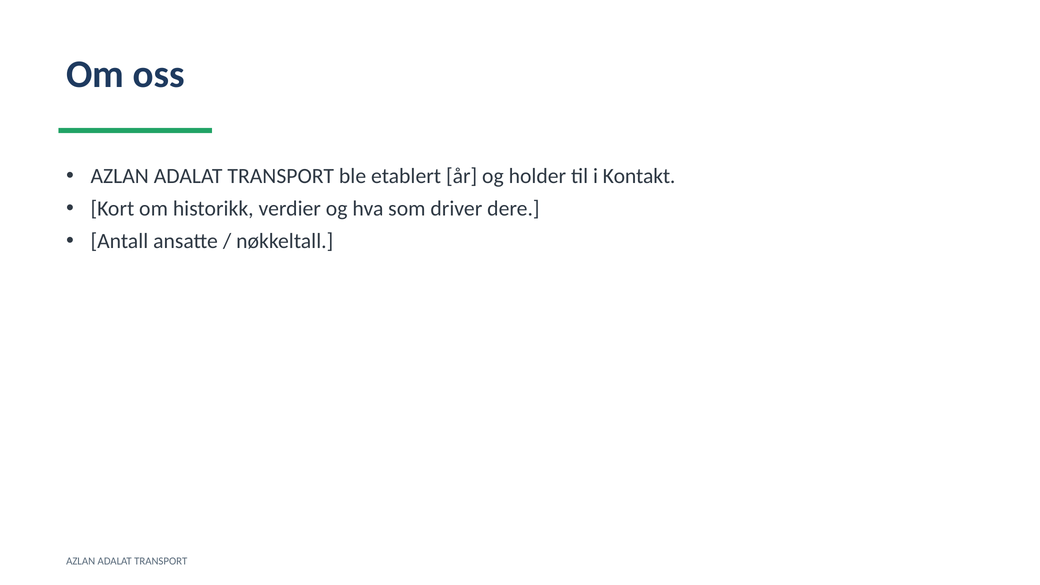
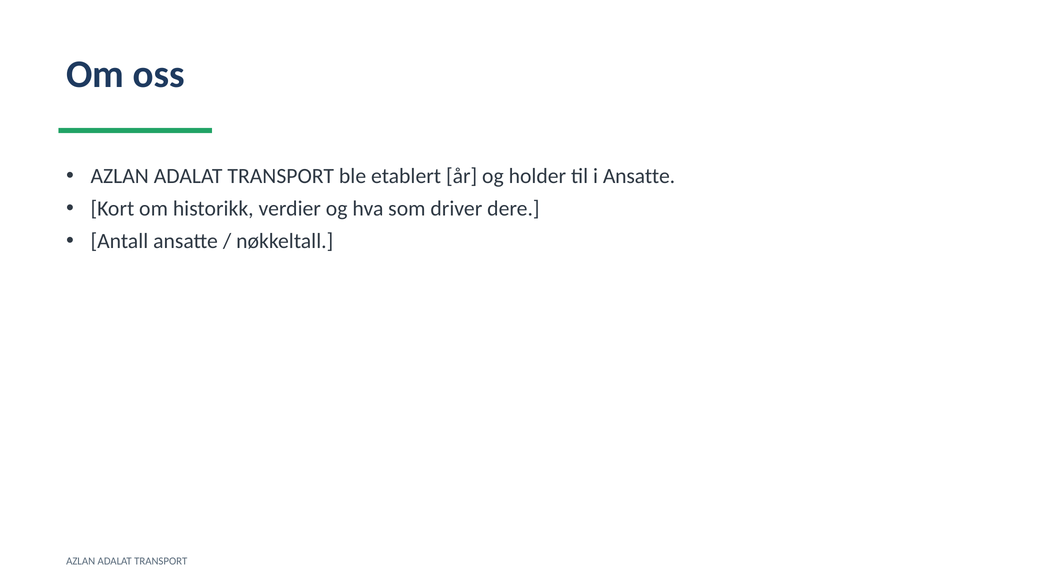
i Kontakt: Kontakt -> Ansatte
